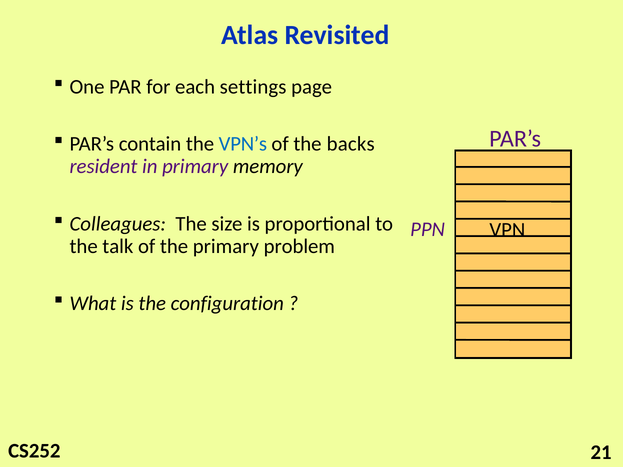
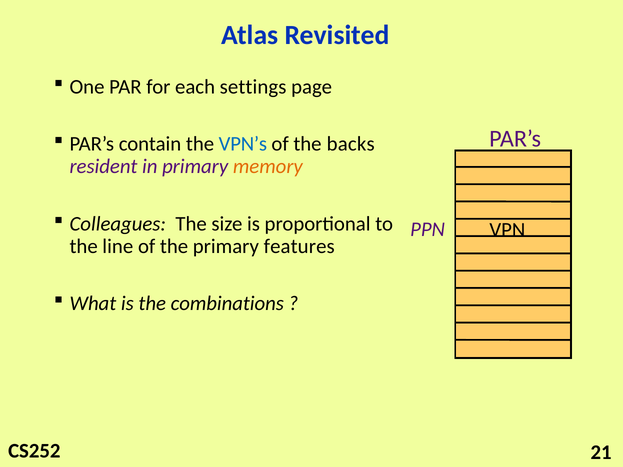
memory colour: black -> orange
talk: talk -> line
problem: problem -> features
configuration: configuration -> combinations
